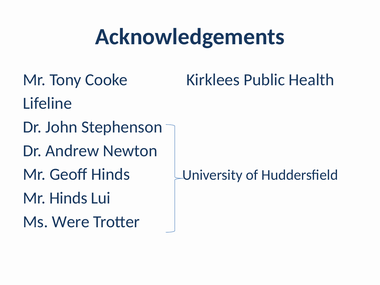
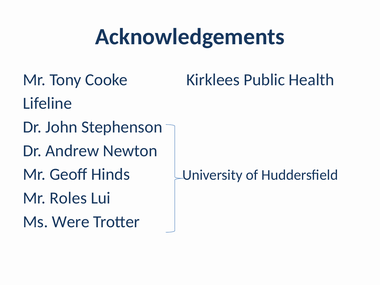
Mr Hinds: Hinds -> Roles
